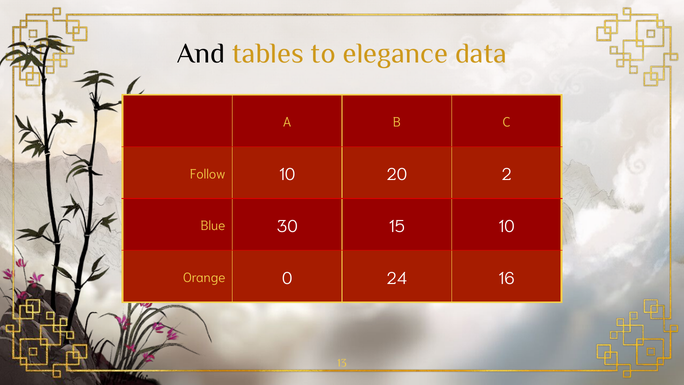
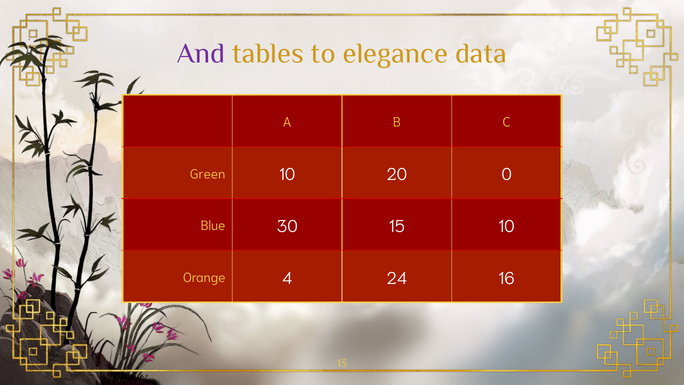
And colour: black -> purple
Follow: Follow -> Green
2: 2 -> 0
0: 0 -> 4
